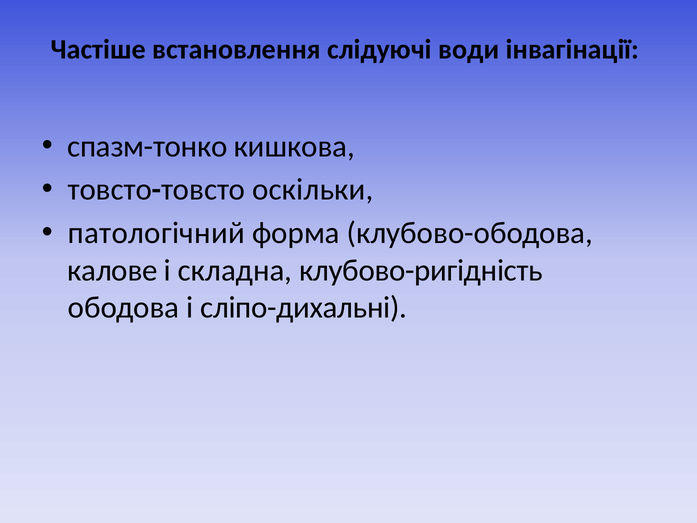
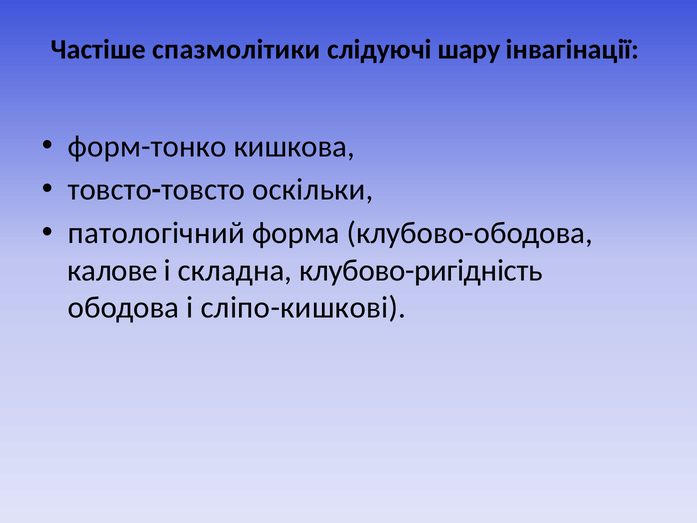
встановлення: встановлення -> спазмолітики
води: води -> шару
спазм-тонко: спазм-тонко -> форм-тонко
сліпо-дихальні: сліпо-дихальні -> сліпо-кишкові
